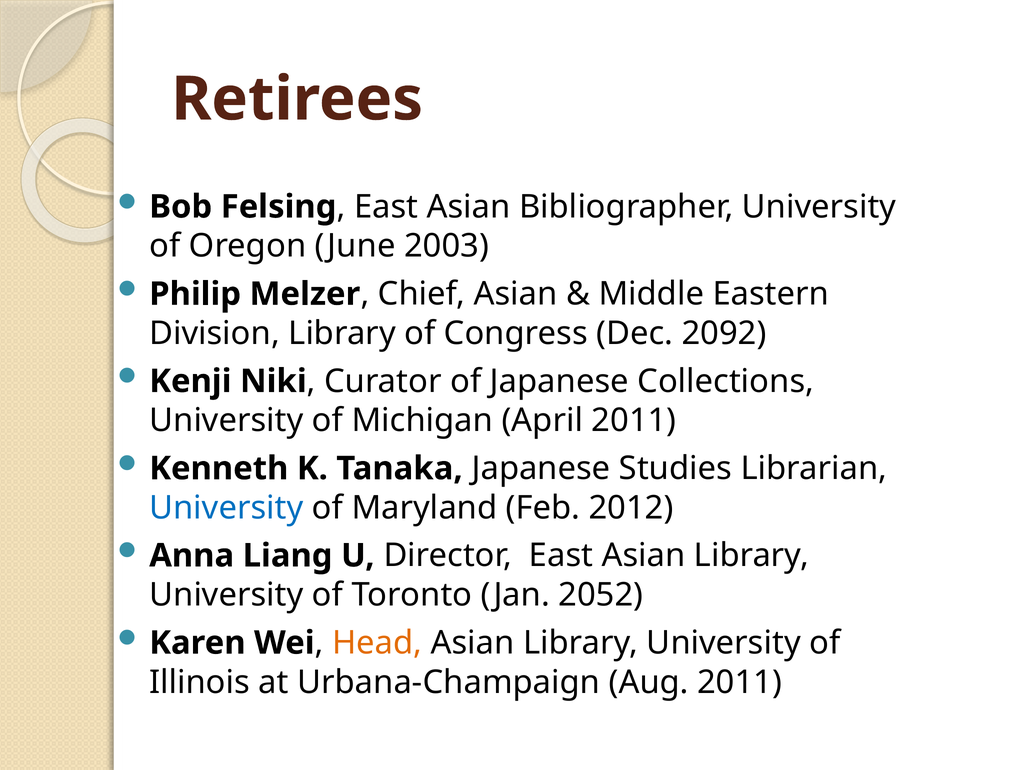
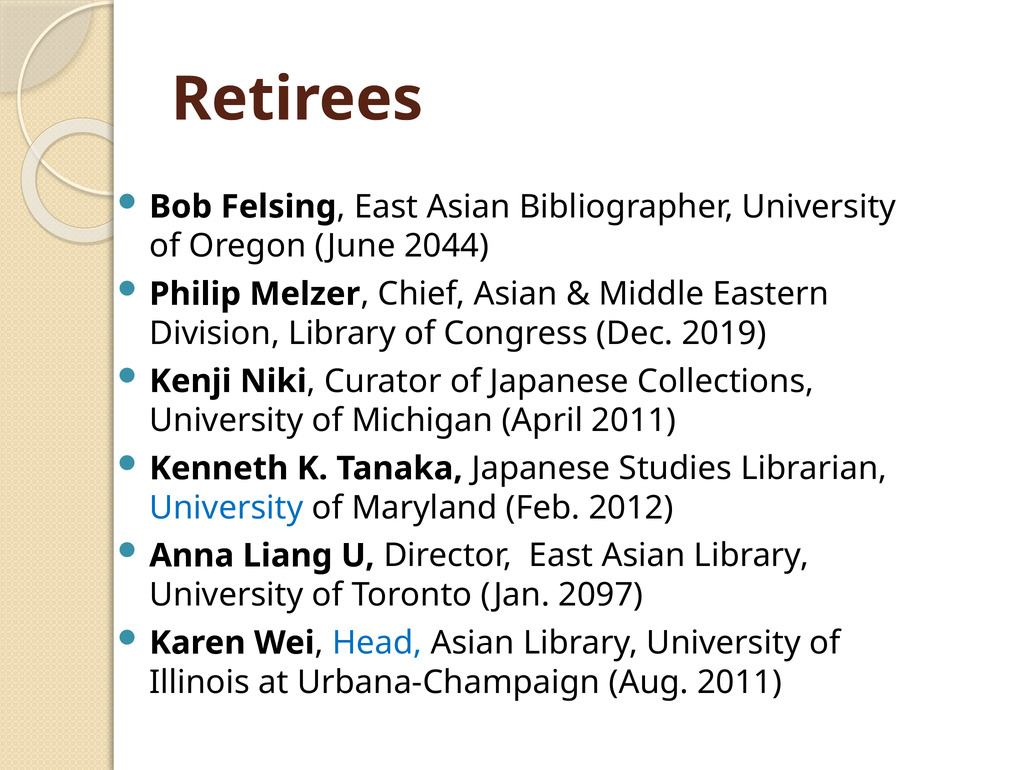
2003: 2003 -> 2044
2092: 2092 -> 2019
2052: 2052 -> 2097
Head colour: orange -> blue
